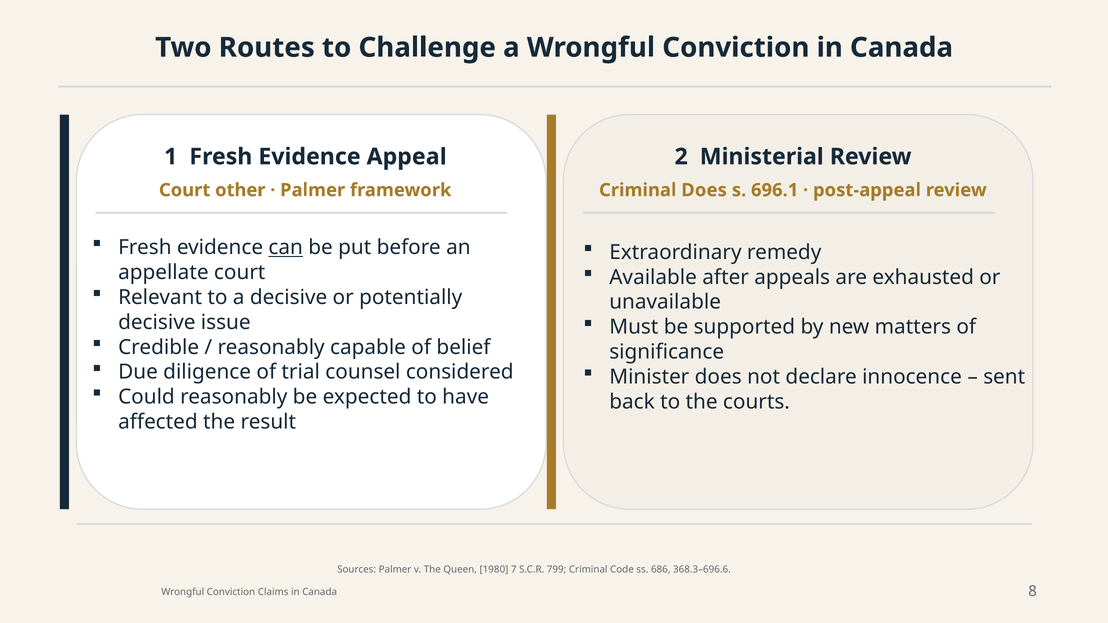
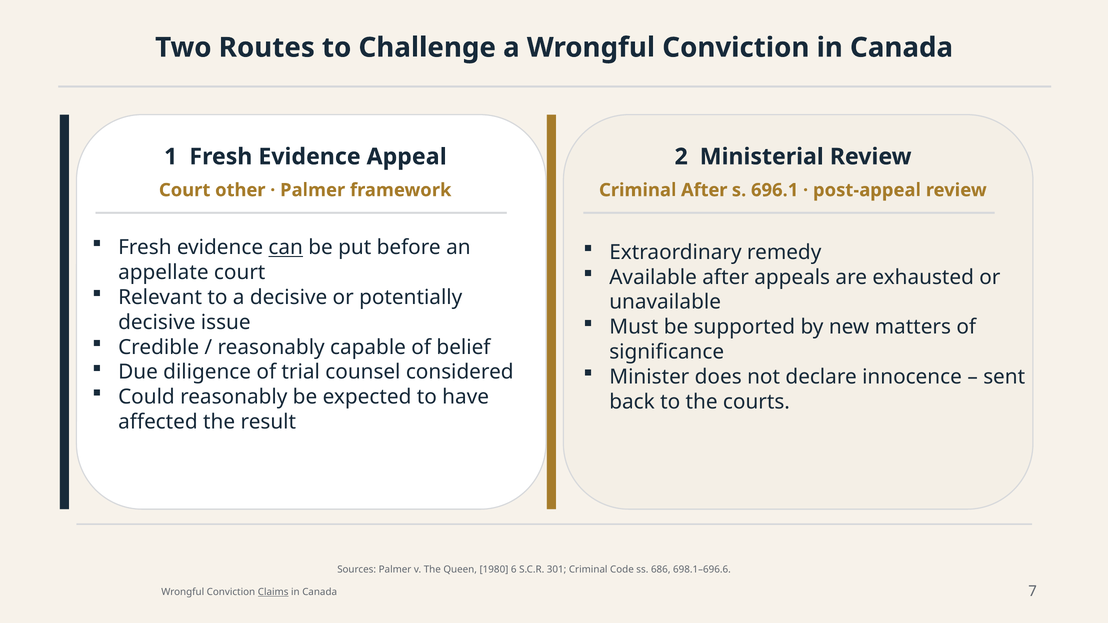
Criminal Does: Does -> After
7: 7 -> 6
799: 799 -> 301
368.3–696.6: 368.3–696.6 -> 698.1–696.6
Claims underline: none -> present
8: 8 -> 7
